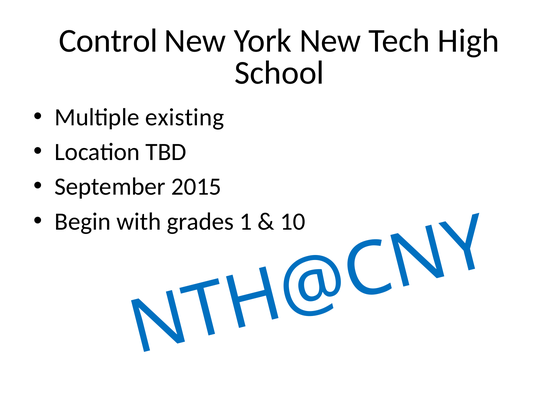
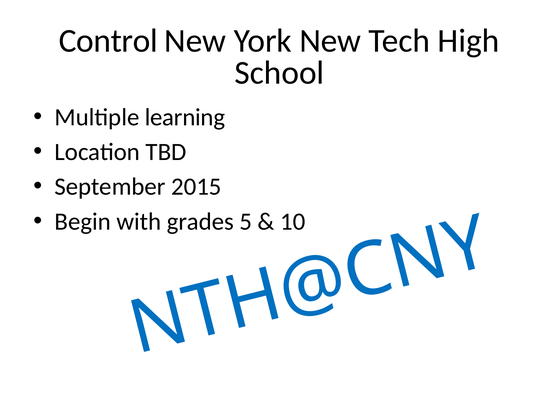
existing: existing -> learning
1: 1 -> 5
